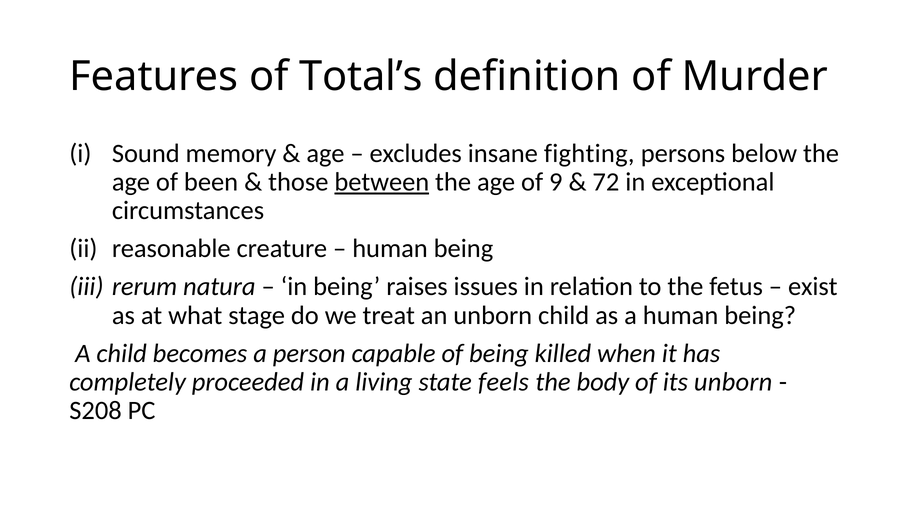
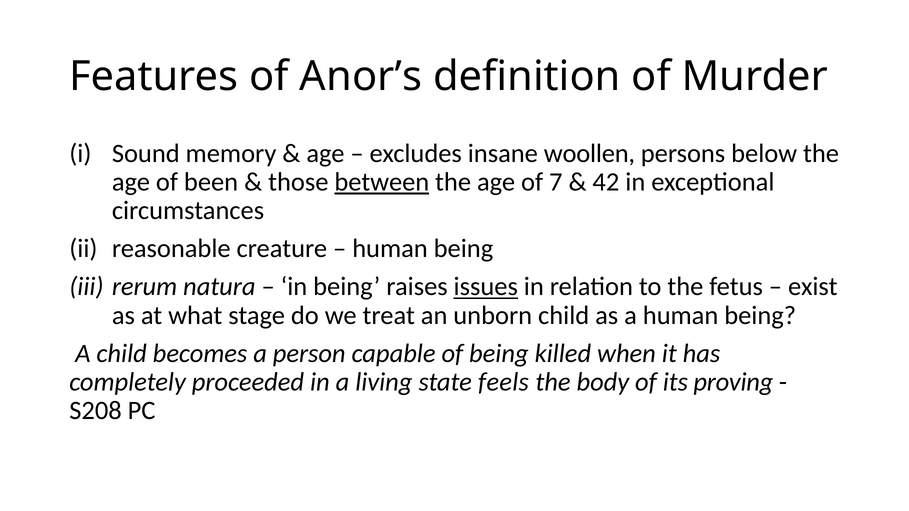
Total’s: Total’s -> Anor’s
fighting: fighting -> woollen
9: 9 -> 7
72: 72 -> 42
issues underline: none -> present
its unborn: unborn -> proving
